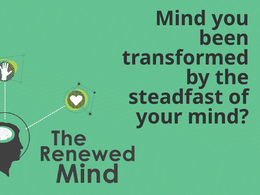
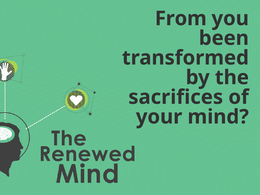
Mind at (181, 19): Mind -> From
steadfast: steadfast -> sacrifices
